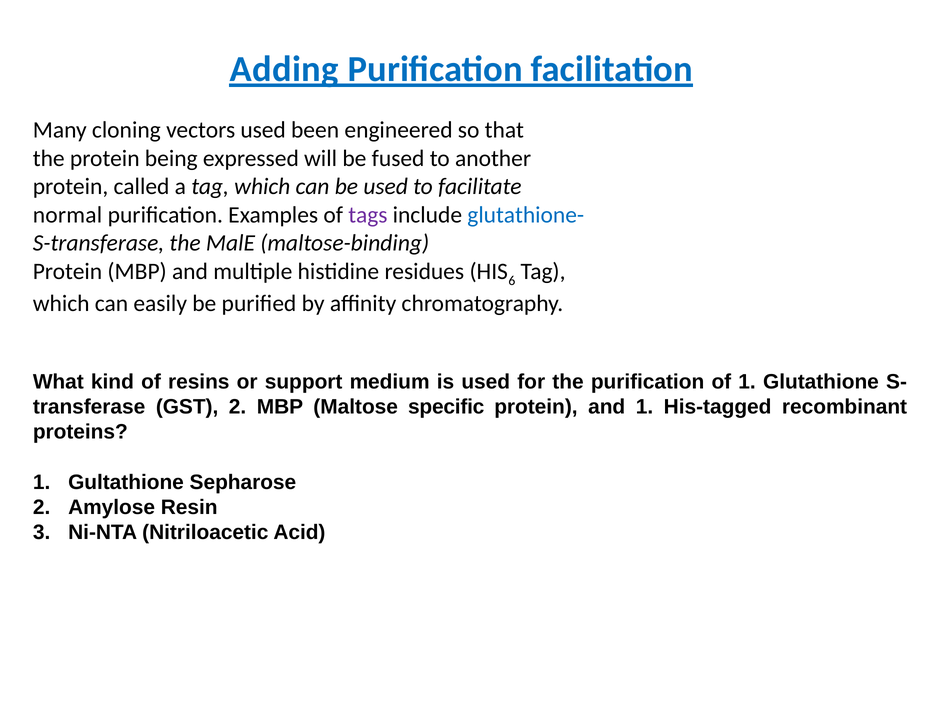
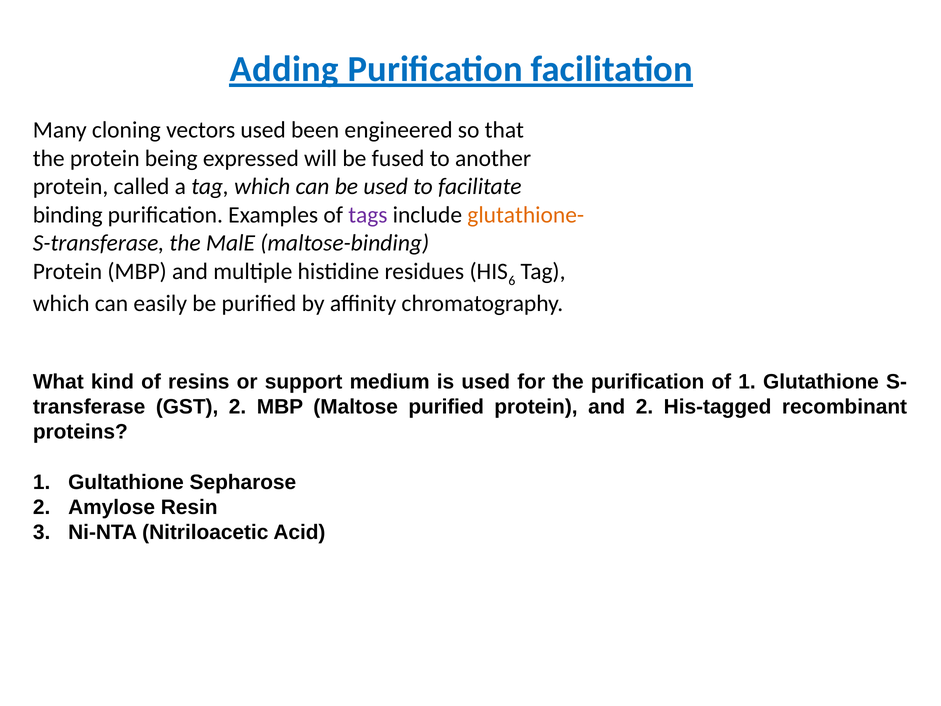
normal: normal -> binding
glutathione- colour: blue -> orange
Maltose specific: specific -> purified
and 1: 1 -> 2
